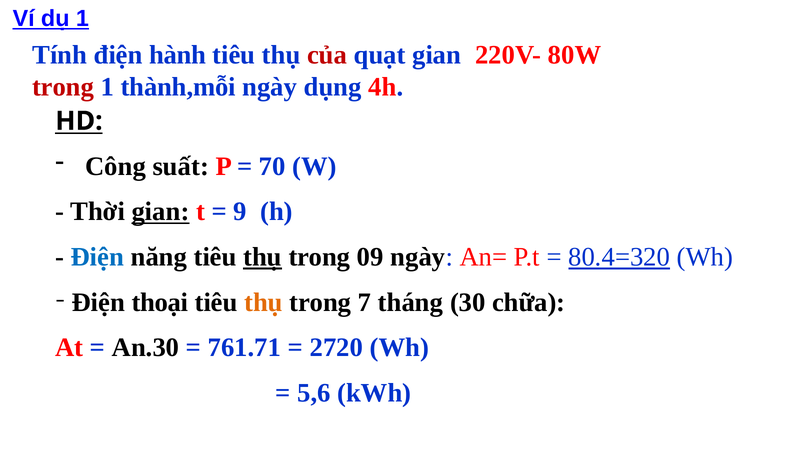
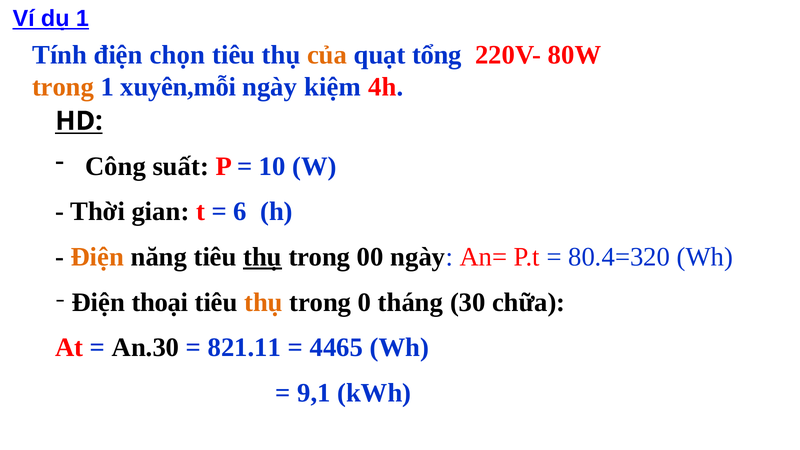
hành: hành -> chọn
của colour: red -> orange
quạt gian: gian -> tổng
trong at (63, 87) colour: red -> orange
thành,mỗi: thành,mỗi -> xuyên,mỗi
dụng: dụng -> kiệm
70: 70 -> 10
gian at (161, 212) underline: present -> none
9: 9 -> 6
Điện at (97, 257) colour: blue -> orange
09: 09 -> 00
80.4=320 underline: present -> none
7: 7 -> 0
761.71: 761.71 -> 821.11
2720: 2720 -> 4465
5,6: 5,6 -> 9,1
